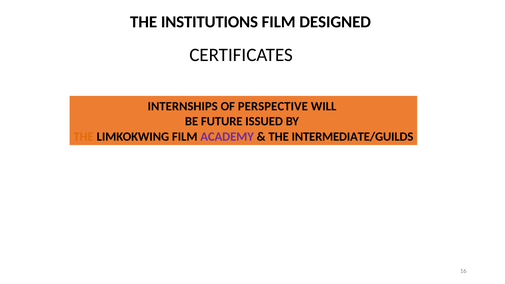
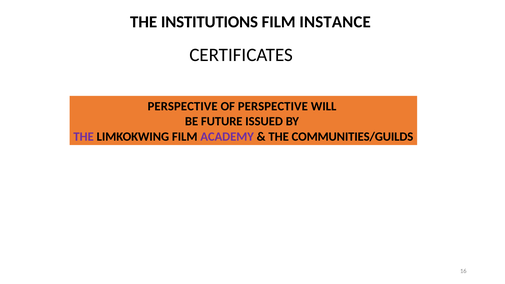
DESIGNED: DESIGNED -> INSTANCE
INTERNSHIPS at (183, 106): INTERNSHIPS -> PERSPECTIVE
THE at (84, 137) colour: orange -> purple
INTERMEDIATE/GUILDS: INTERMEDIATE/GUILDS -> COMMUNITIES/GUILDS
